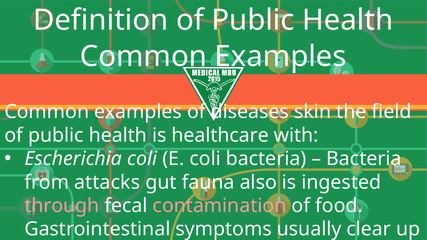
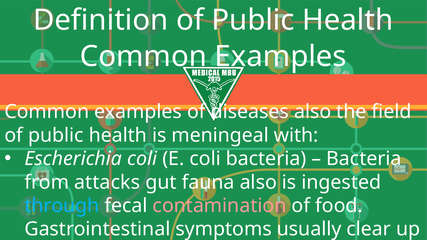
diseases skin: skin -> also
healthcare: healthcare -> meningeal
through colour: pink -> light blue
